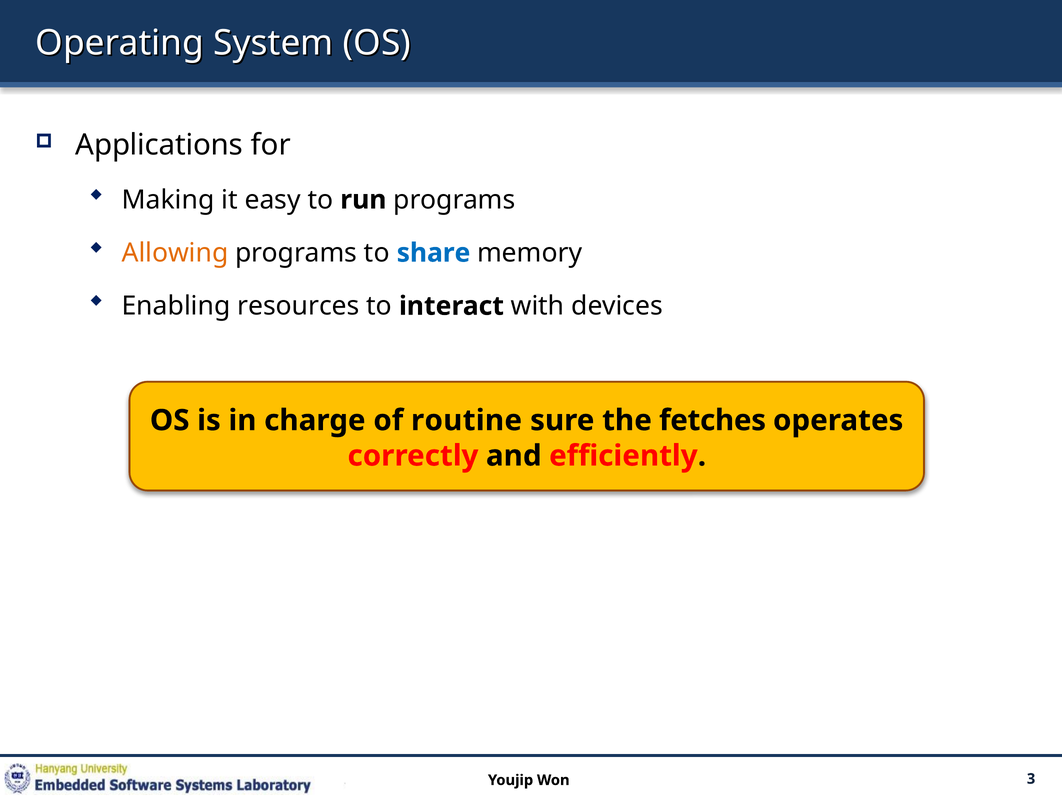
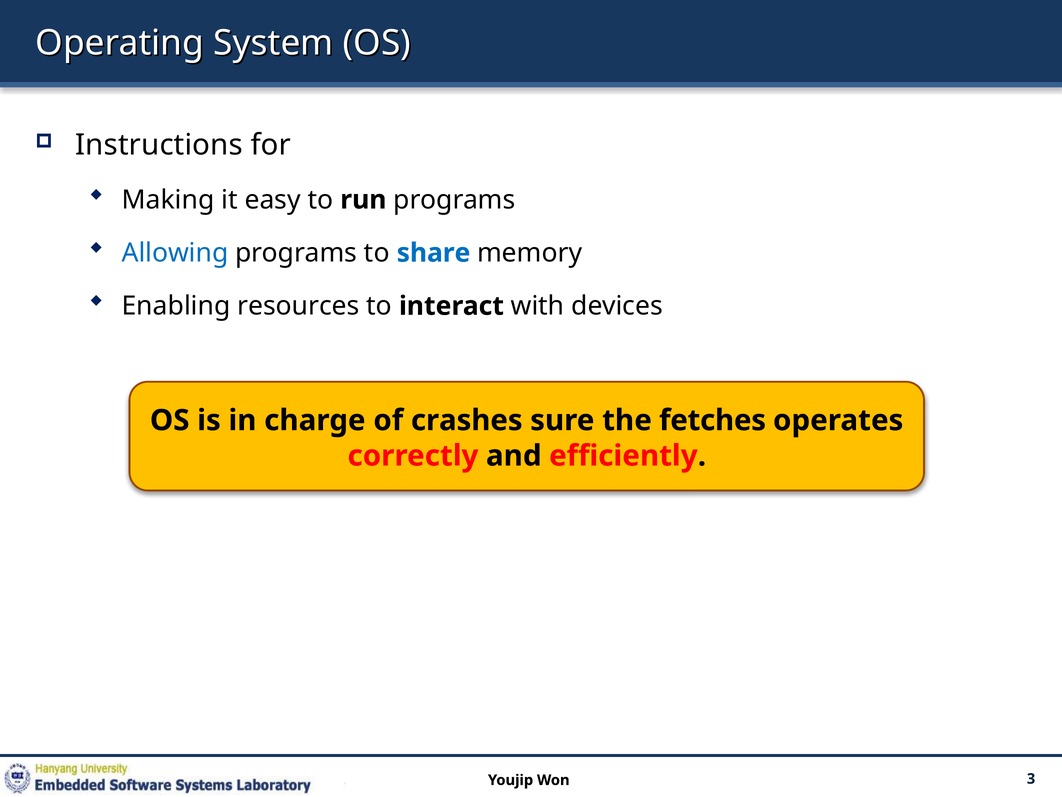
Applications: Applications -> Instructions
Allowing colour: orange -> blue
routine: routine -> crashes
